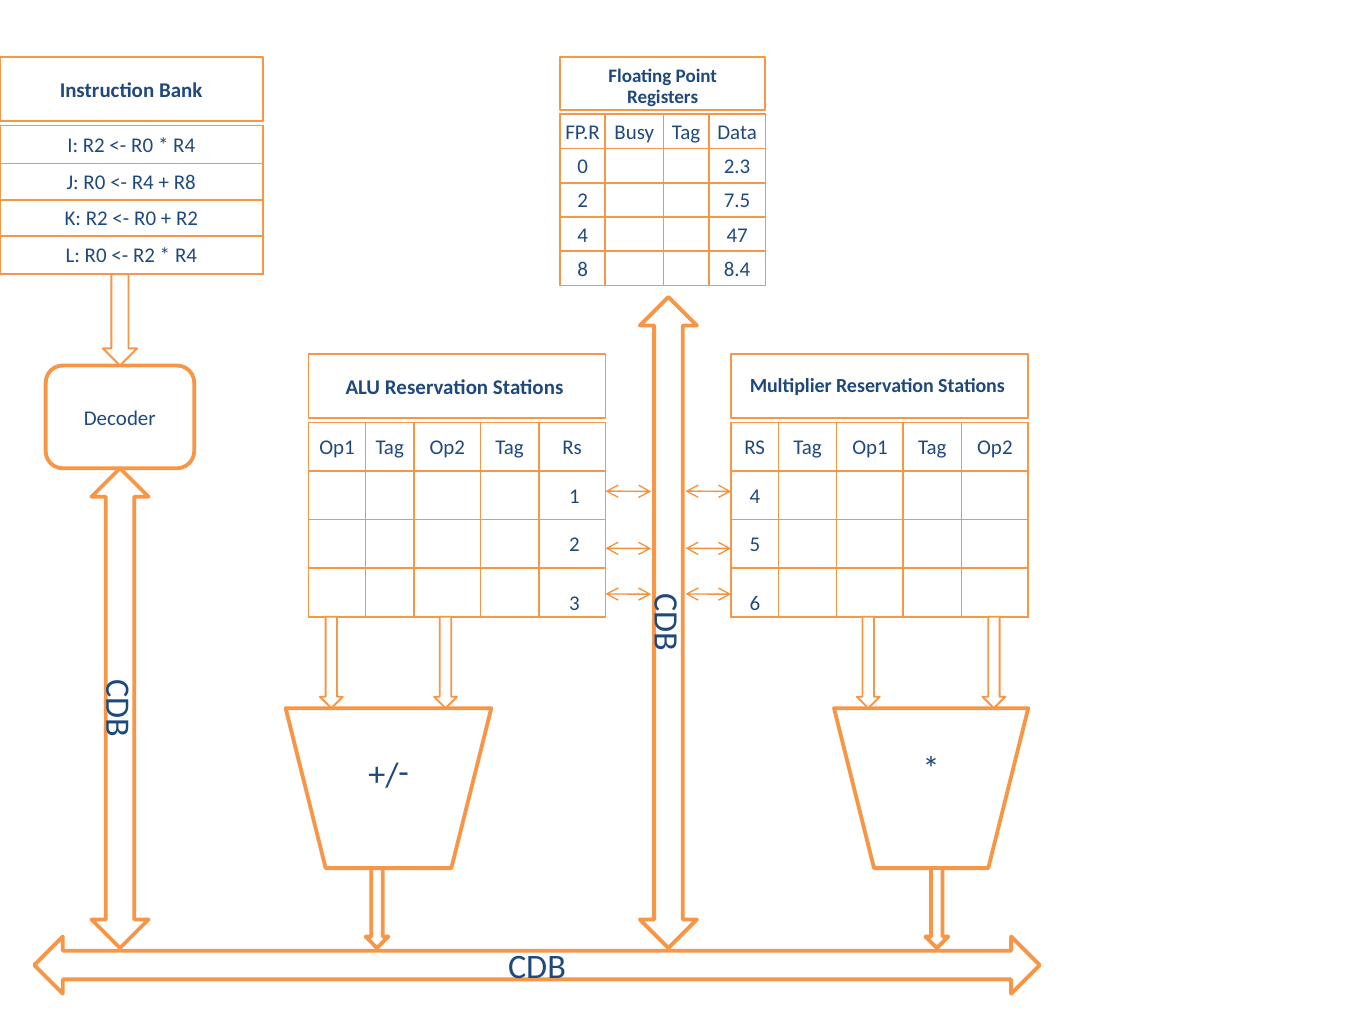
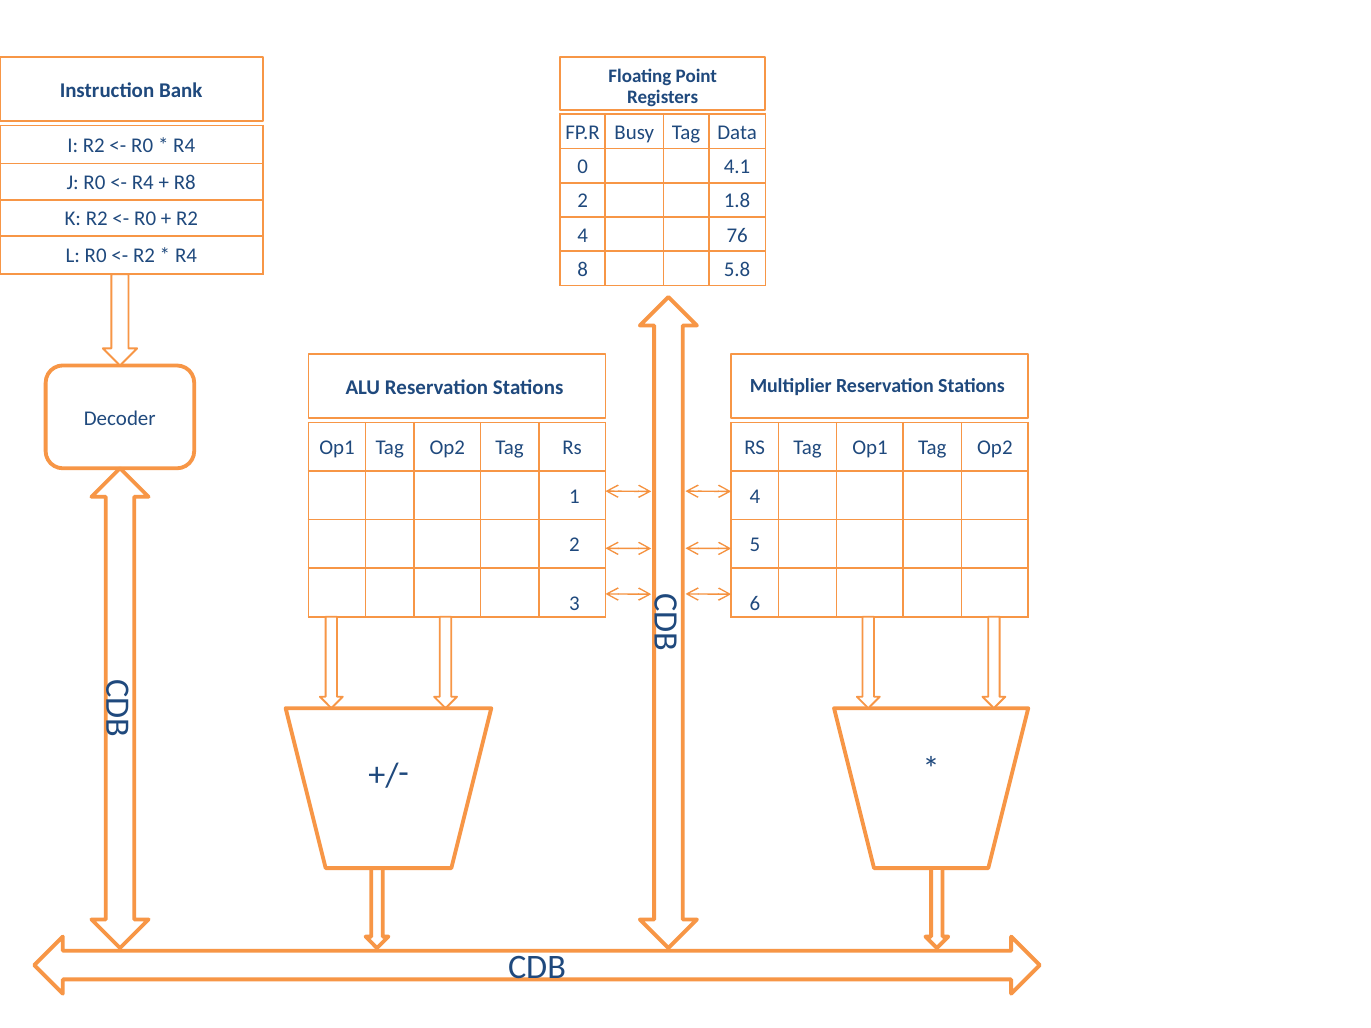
2.3: 2.3 -> 4.1
7.5: 7.5 -> 1.8
47: 47 -> 76
8.4: 8.4 -> 5.8
